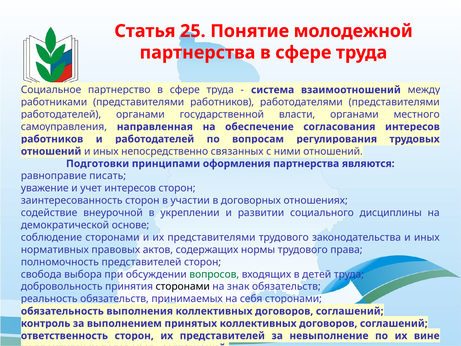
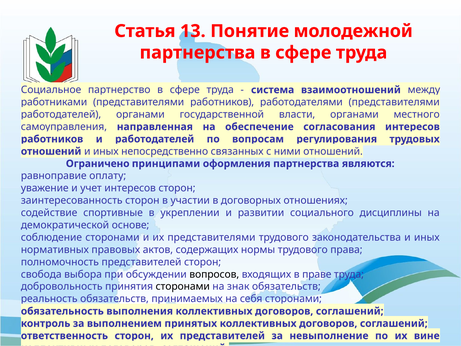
25: 25 -> 13
Подготовки: Подготовки -> Ограничено
писать: писать -> оплату
внеурочной: внеурочной -> спортивные
вопросов colour: green -> black
детей: детей -> праве
